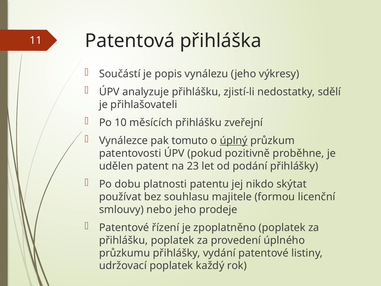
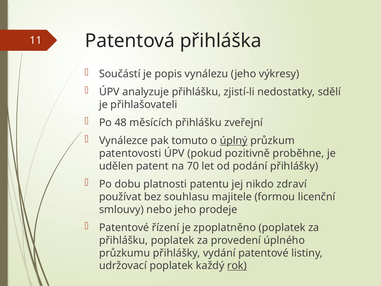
10: 10 -> 48
23: 23 -> 70
skýtat: skýtat -> zdraví
rok underline: none -> present
